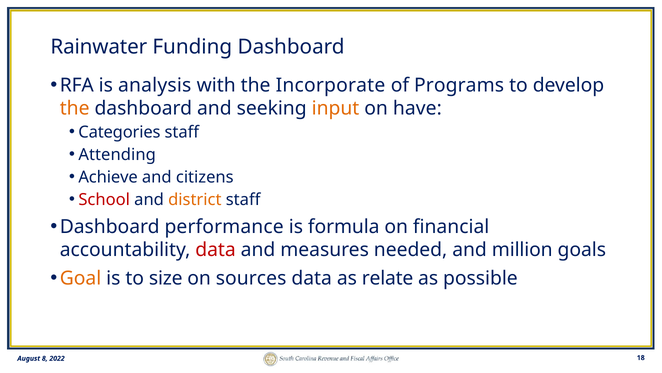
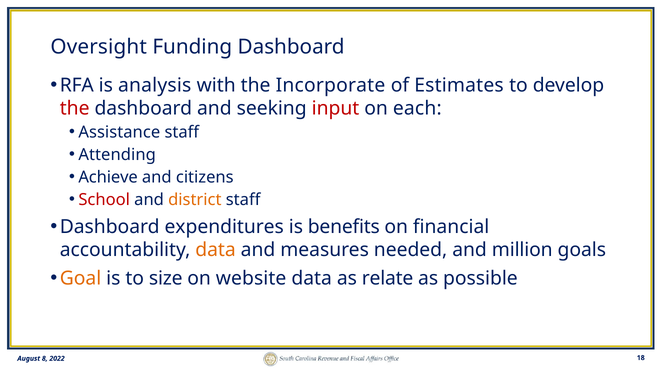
Rainwater: Rainwater -> Oversight
Programs: Programs -> Estimates
the at (75, 108) colour: orange -> red
input colour: orange -> red
have: have -> each
Categories: Categories -> Assistance
performance: performance -> expenditures
formula: formula -> benefits
data at (216, 250) colour: red -> orange
sources: sources -> website
